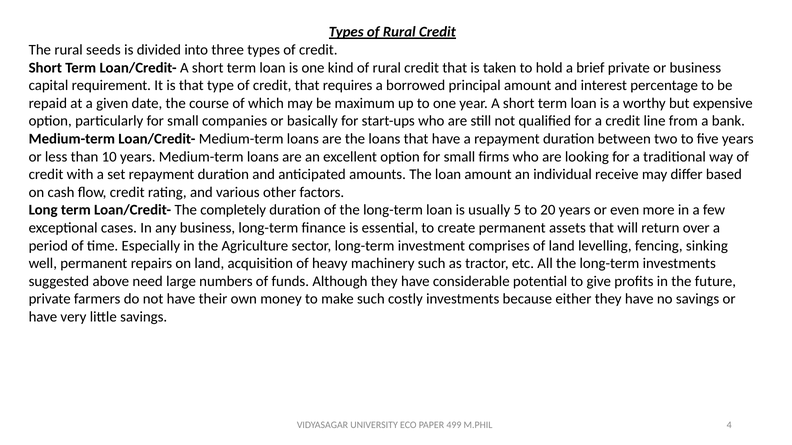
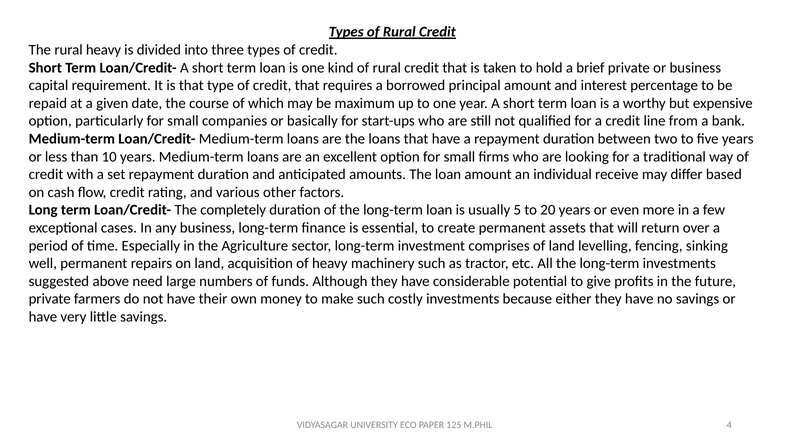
rural seeds: seeds -> heavy
499: 499 -> 125
